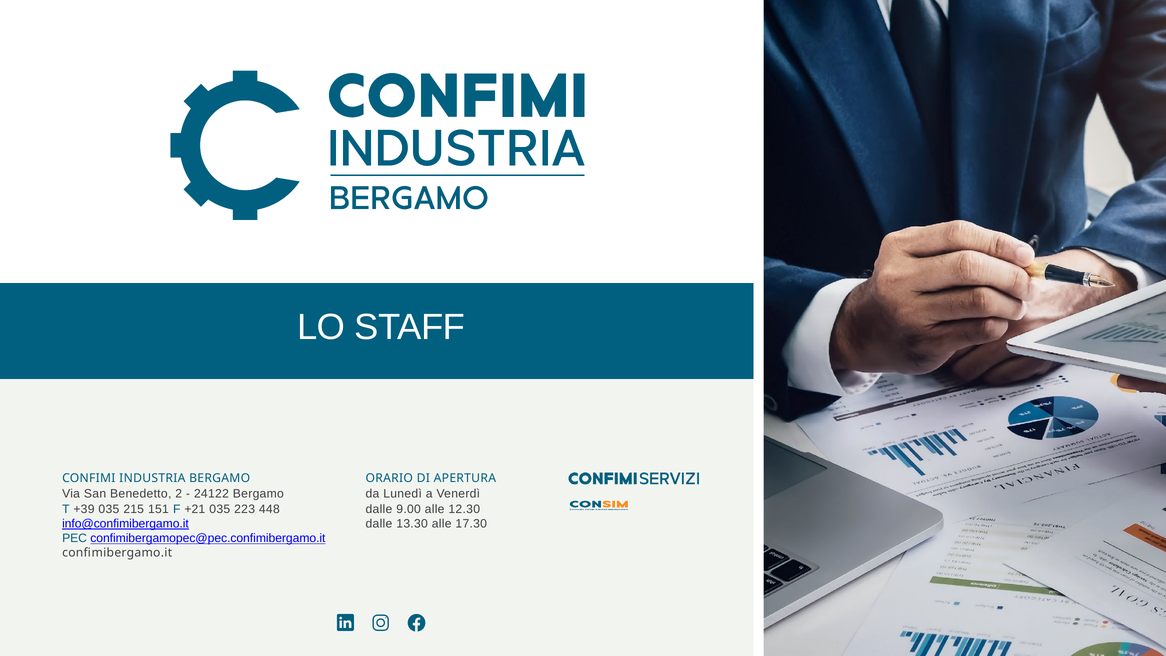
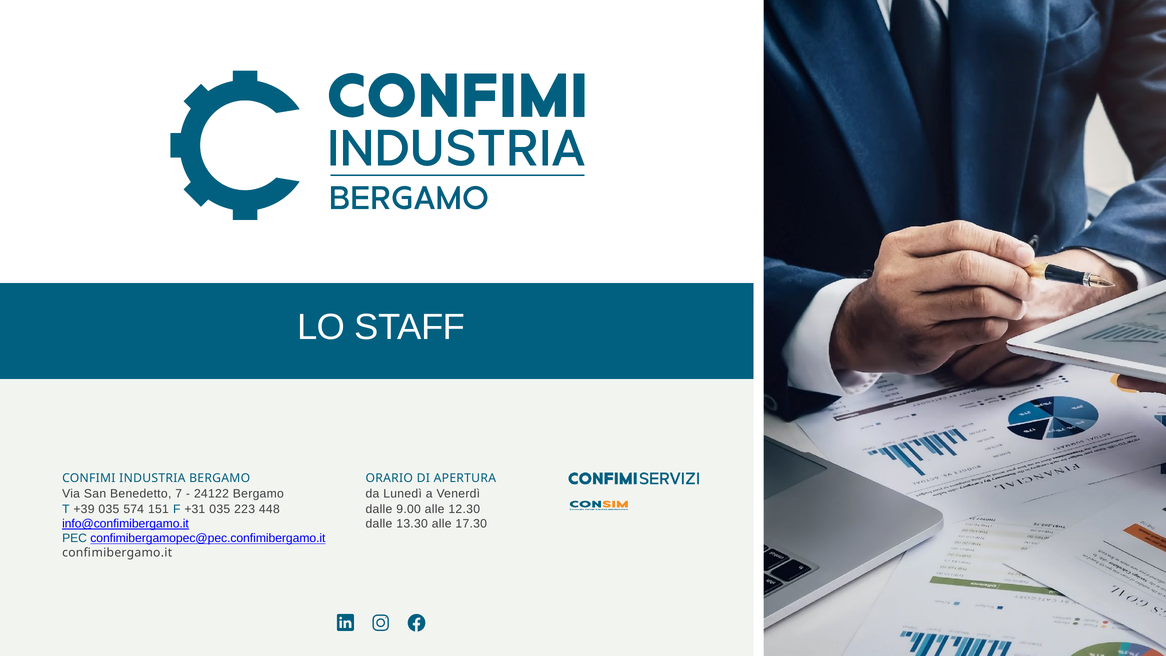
2: 2 -> 7
215: 215 -> 574
+21: +21 -> +31
